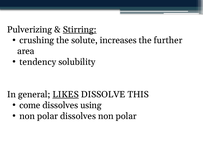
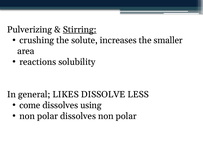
further: further -> smaller
tendency: tendency -> reactions
LIKES underline: present -> none
THIS: THIS -> LESS
